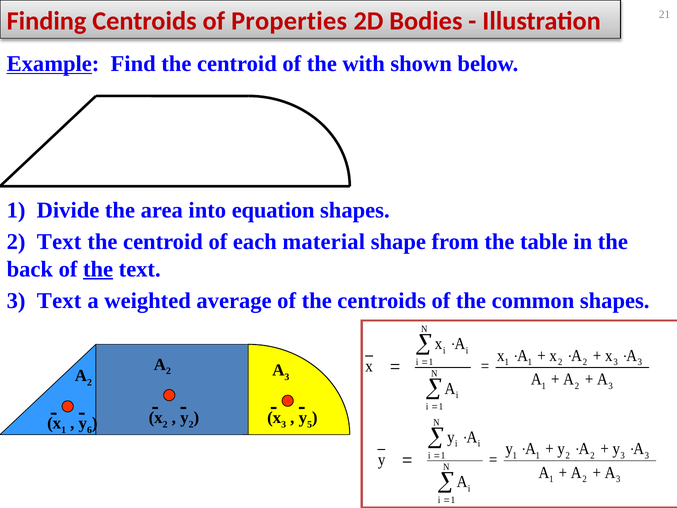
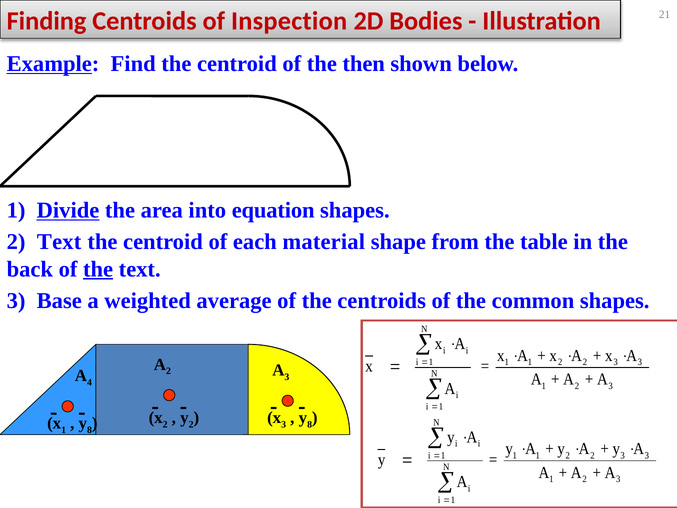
Properties: Properties -> Inspection
with: with -> then
Divide underline: none -> present
3 Text: Text -> Base
2 at (89, 382): 2 -> 4
5 at (310, 424): 5 -> 8
6 at (90, 430): 6 -> 8
